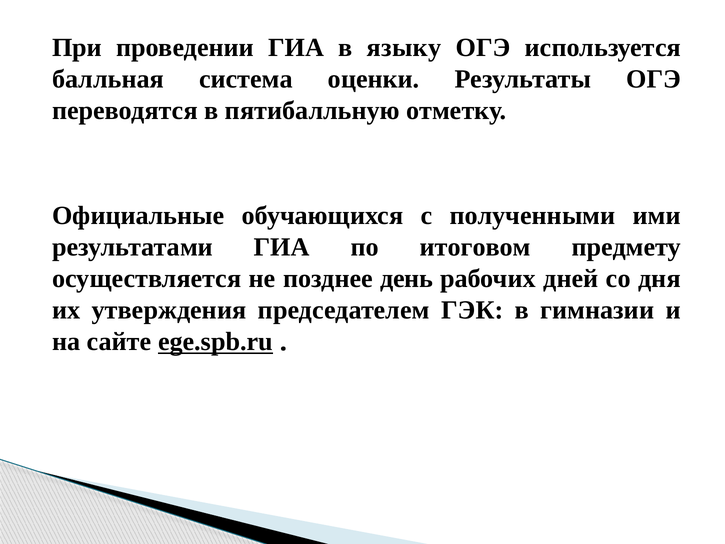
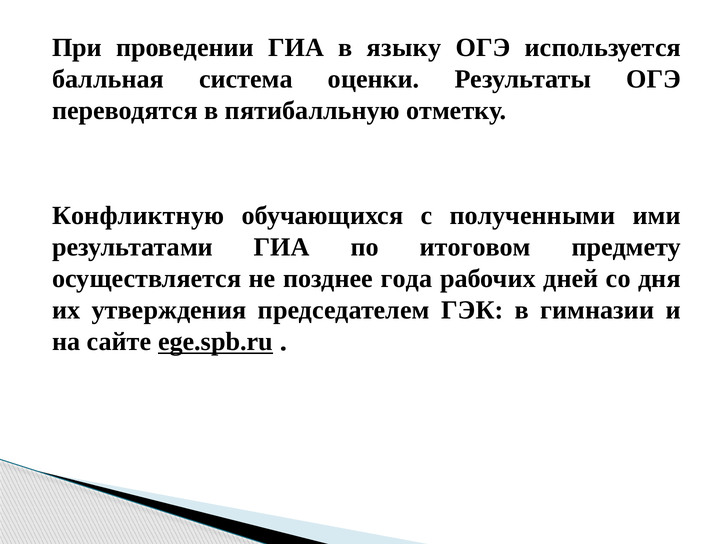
Официальные: Официальные -> Конфликтную
день: день -> года
